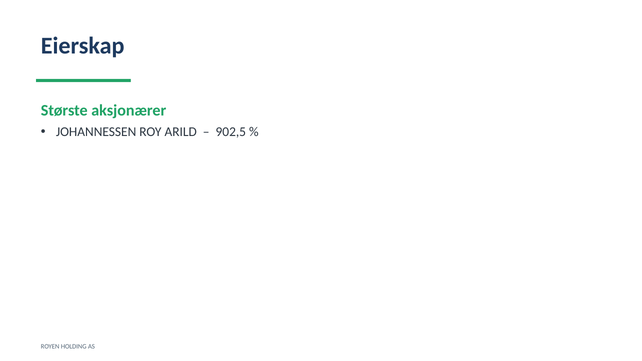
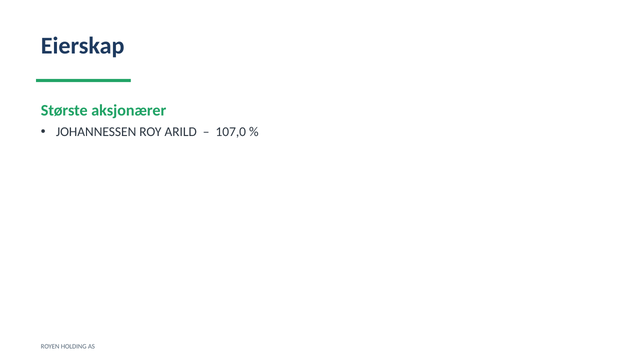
902,5: 902,5 -> 107,0
